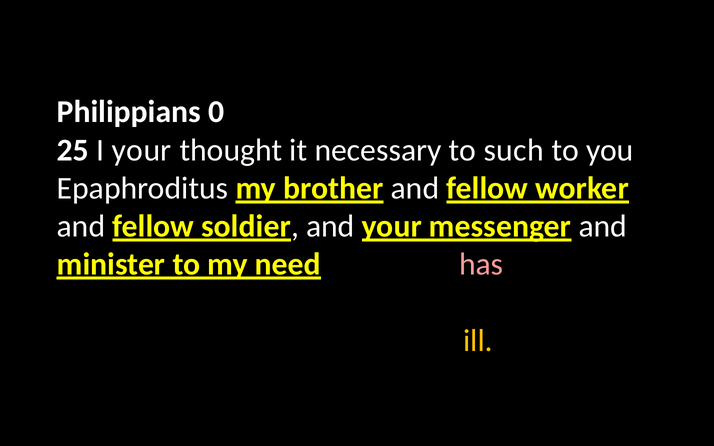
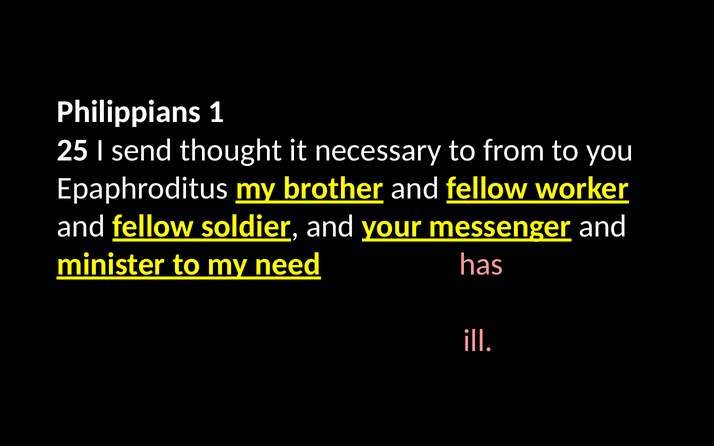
0: 0 -> 1
I your: your -> send
such: such -> from
ill colour: yellow -> pink
